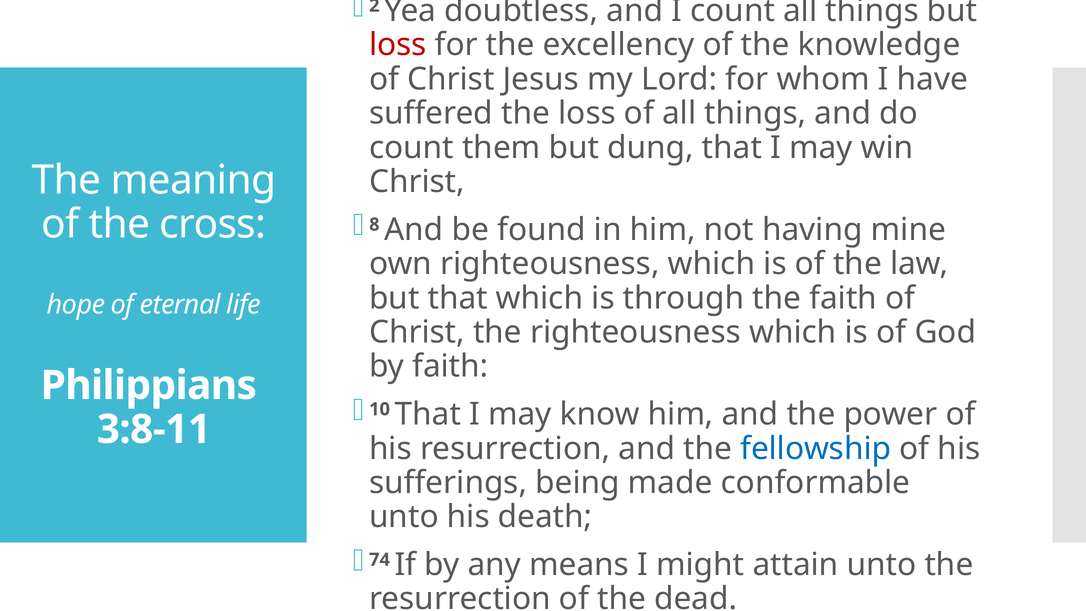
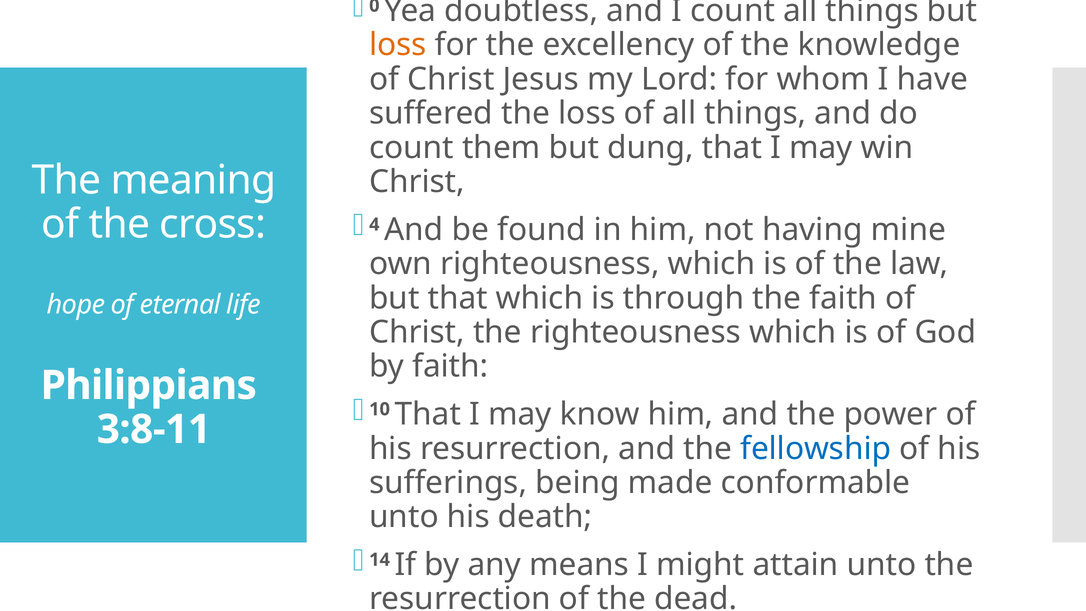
2: 2 -> 0
loss at (398, 45) colour: red -> orange
8: 8 -> 4
74: 74 -> 14
